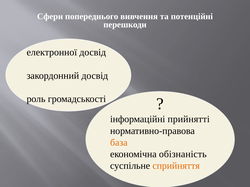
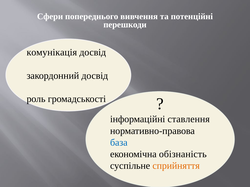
електронної: електронної -> комунікація
прийнятті: прийнятті -> ставлення
база colour: orange -> blue
